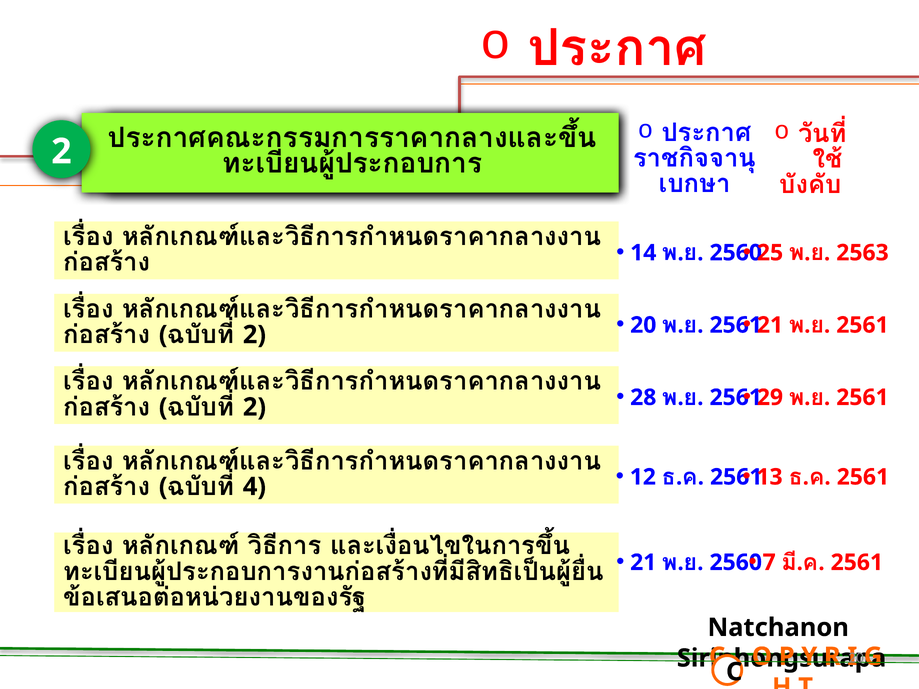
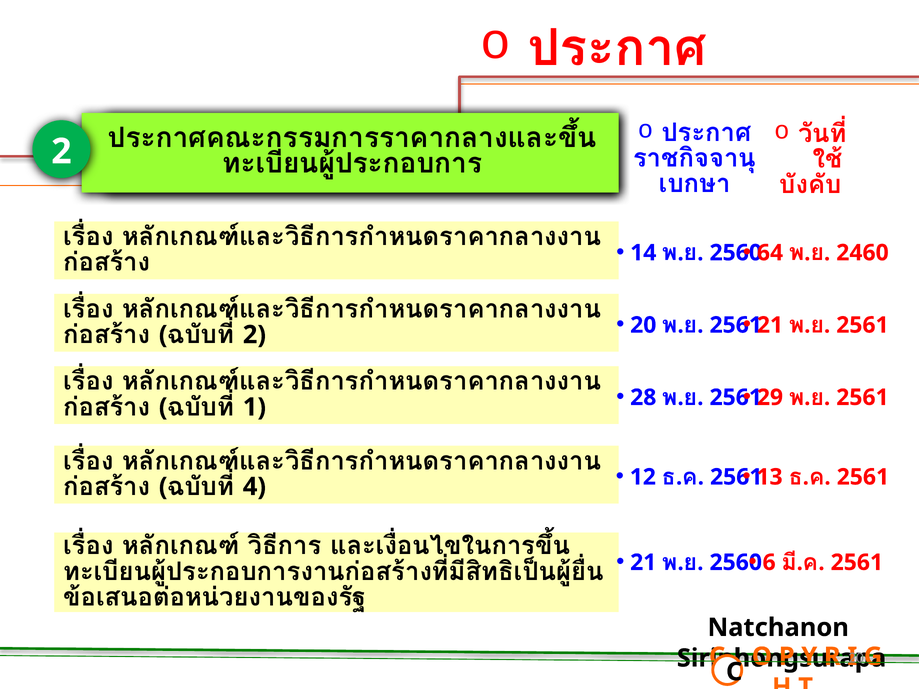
25: 25 -> 64
2563: 2563 -> 2460
2 at (254, 407): 2 -> 1
7: 7 -> 6
